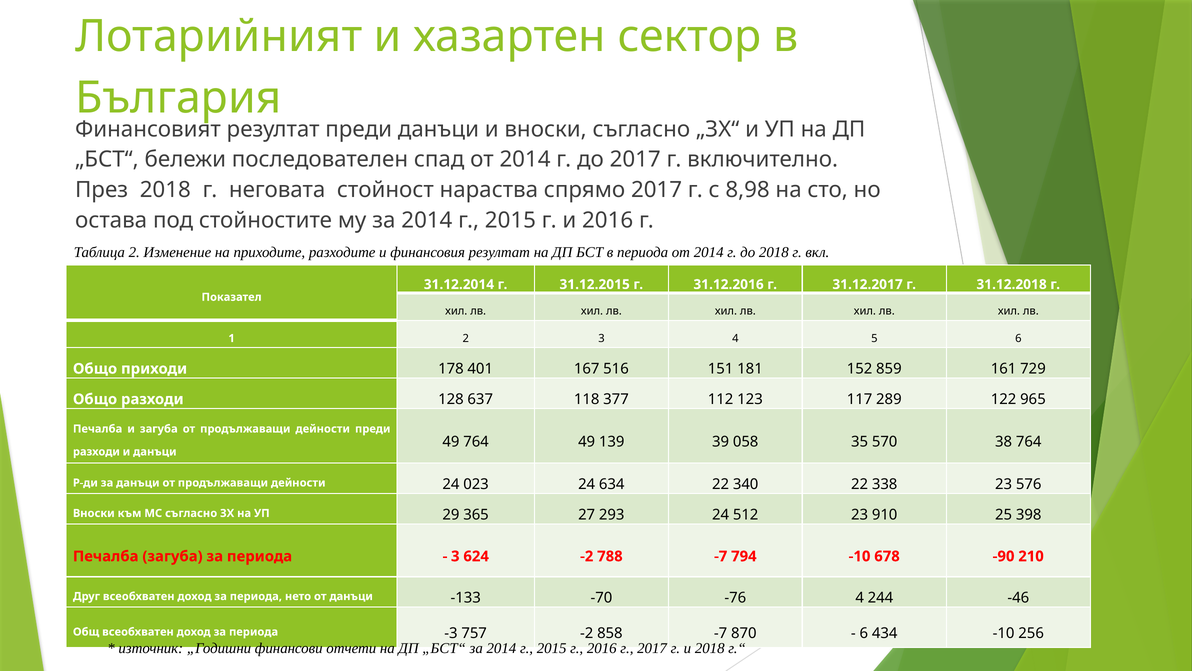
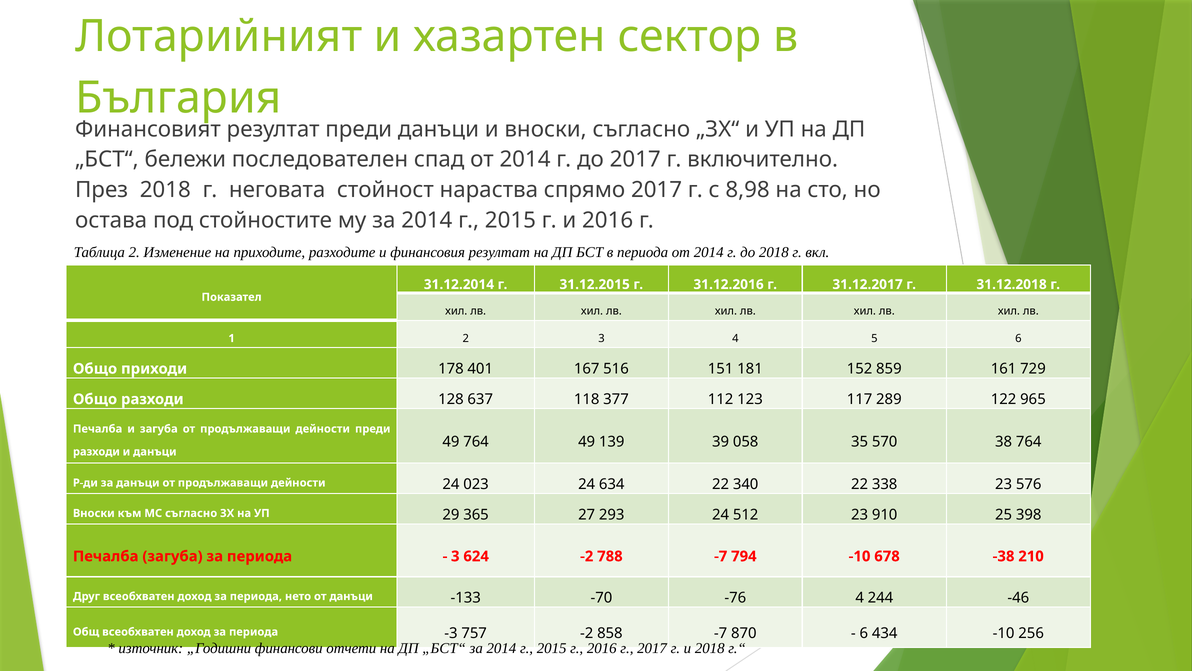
-90: -90 -> -38
